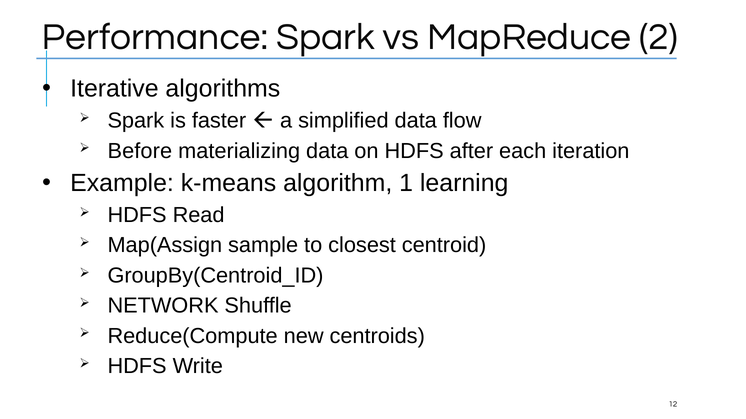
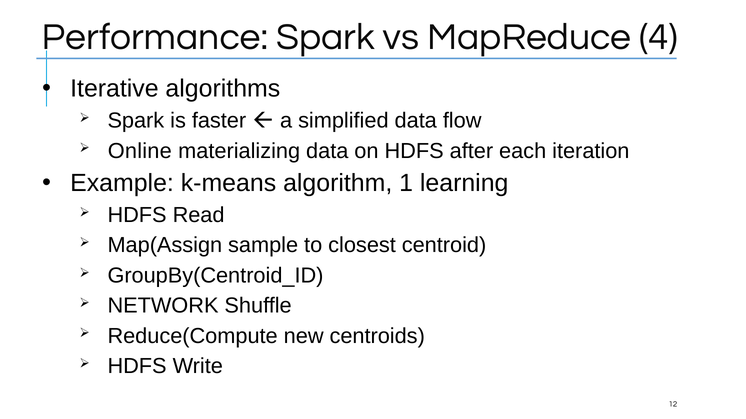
2: 2 -> 4
Before: Before -> Online
